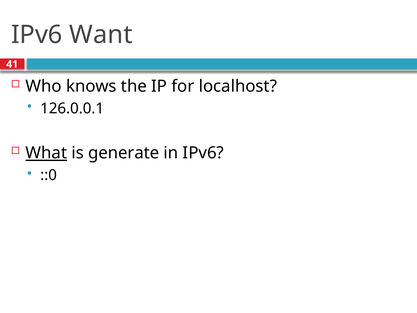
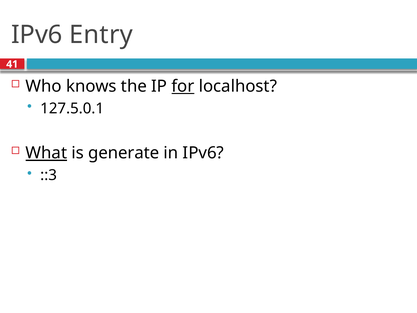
Want: Want -> Entry
for underline: none -> present
126.0.0.1: 126.0.0.1 -> 127.5.0.1
::0: ::0 -> ::3
